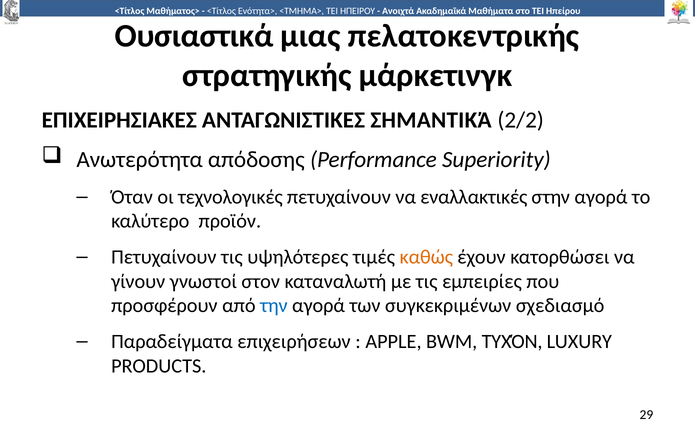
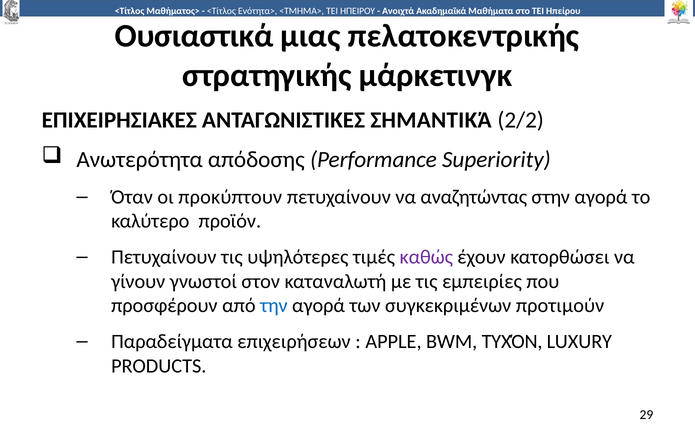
τεχνολογικές: τεχνολογικές -> προκύπτουν
εναλλακτικές: εναλλακτικές -> αναζητώντας
καθώς colour: orange -> purple
σχεδιασμό: σχεδιασμό -> προτιμούν
